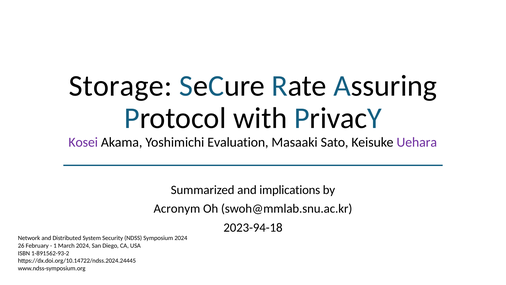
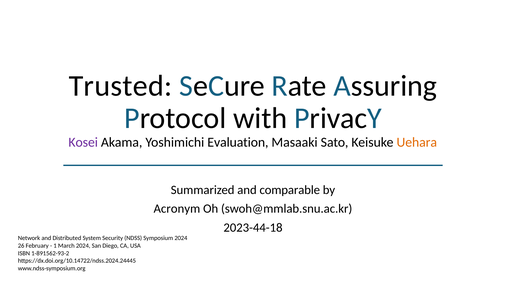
Storage: Storage -> Trusted
Uehara colour: purple -> orange
implications: implications -> comparable
2023-94-18: 2023-94-18 -> 2023-44-18
